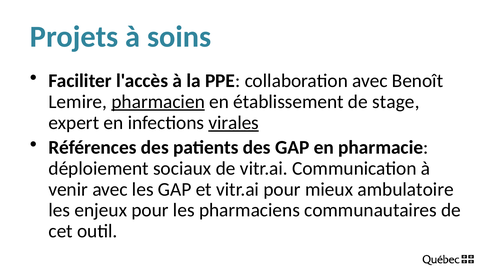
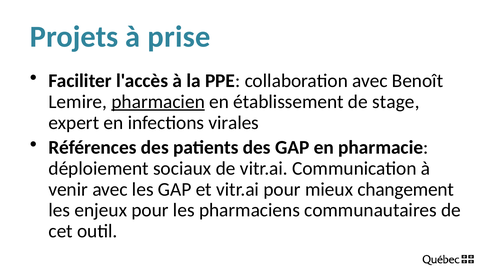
soins: soins -> prise
virales underline: present -> none
ambulatoire: ambulatoire -> changement
